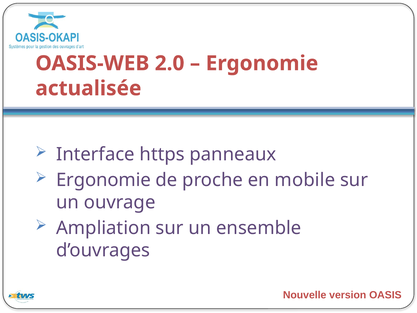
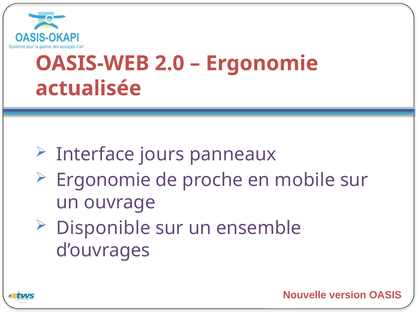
https: https -> jours
Ampliation: Ampliation -> Disponible
